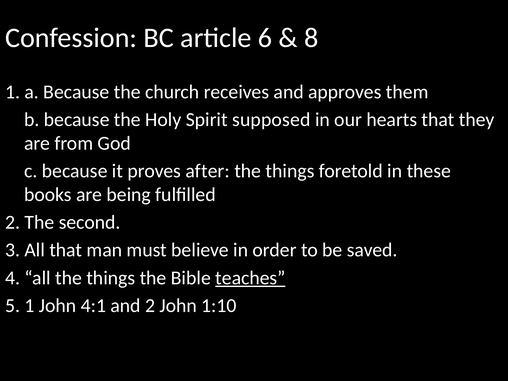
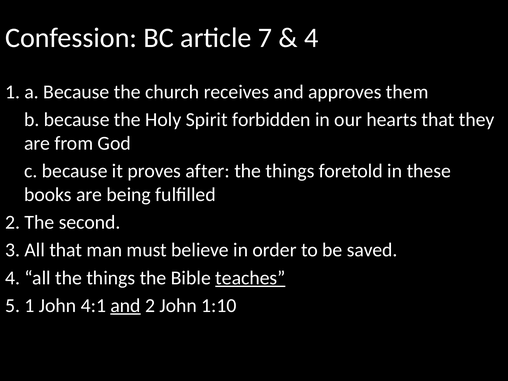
6: 6 -> 7
8 at (311, 38): 8 -> 4
supposed: supposed -> forbidden
and at (126, 305) underline: none -> present
